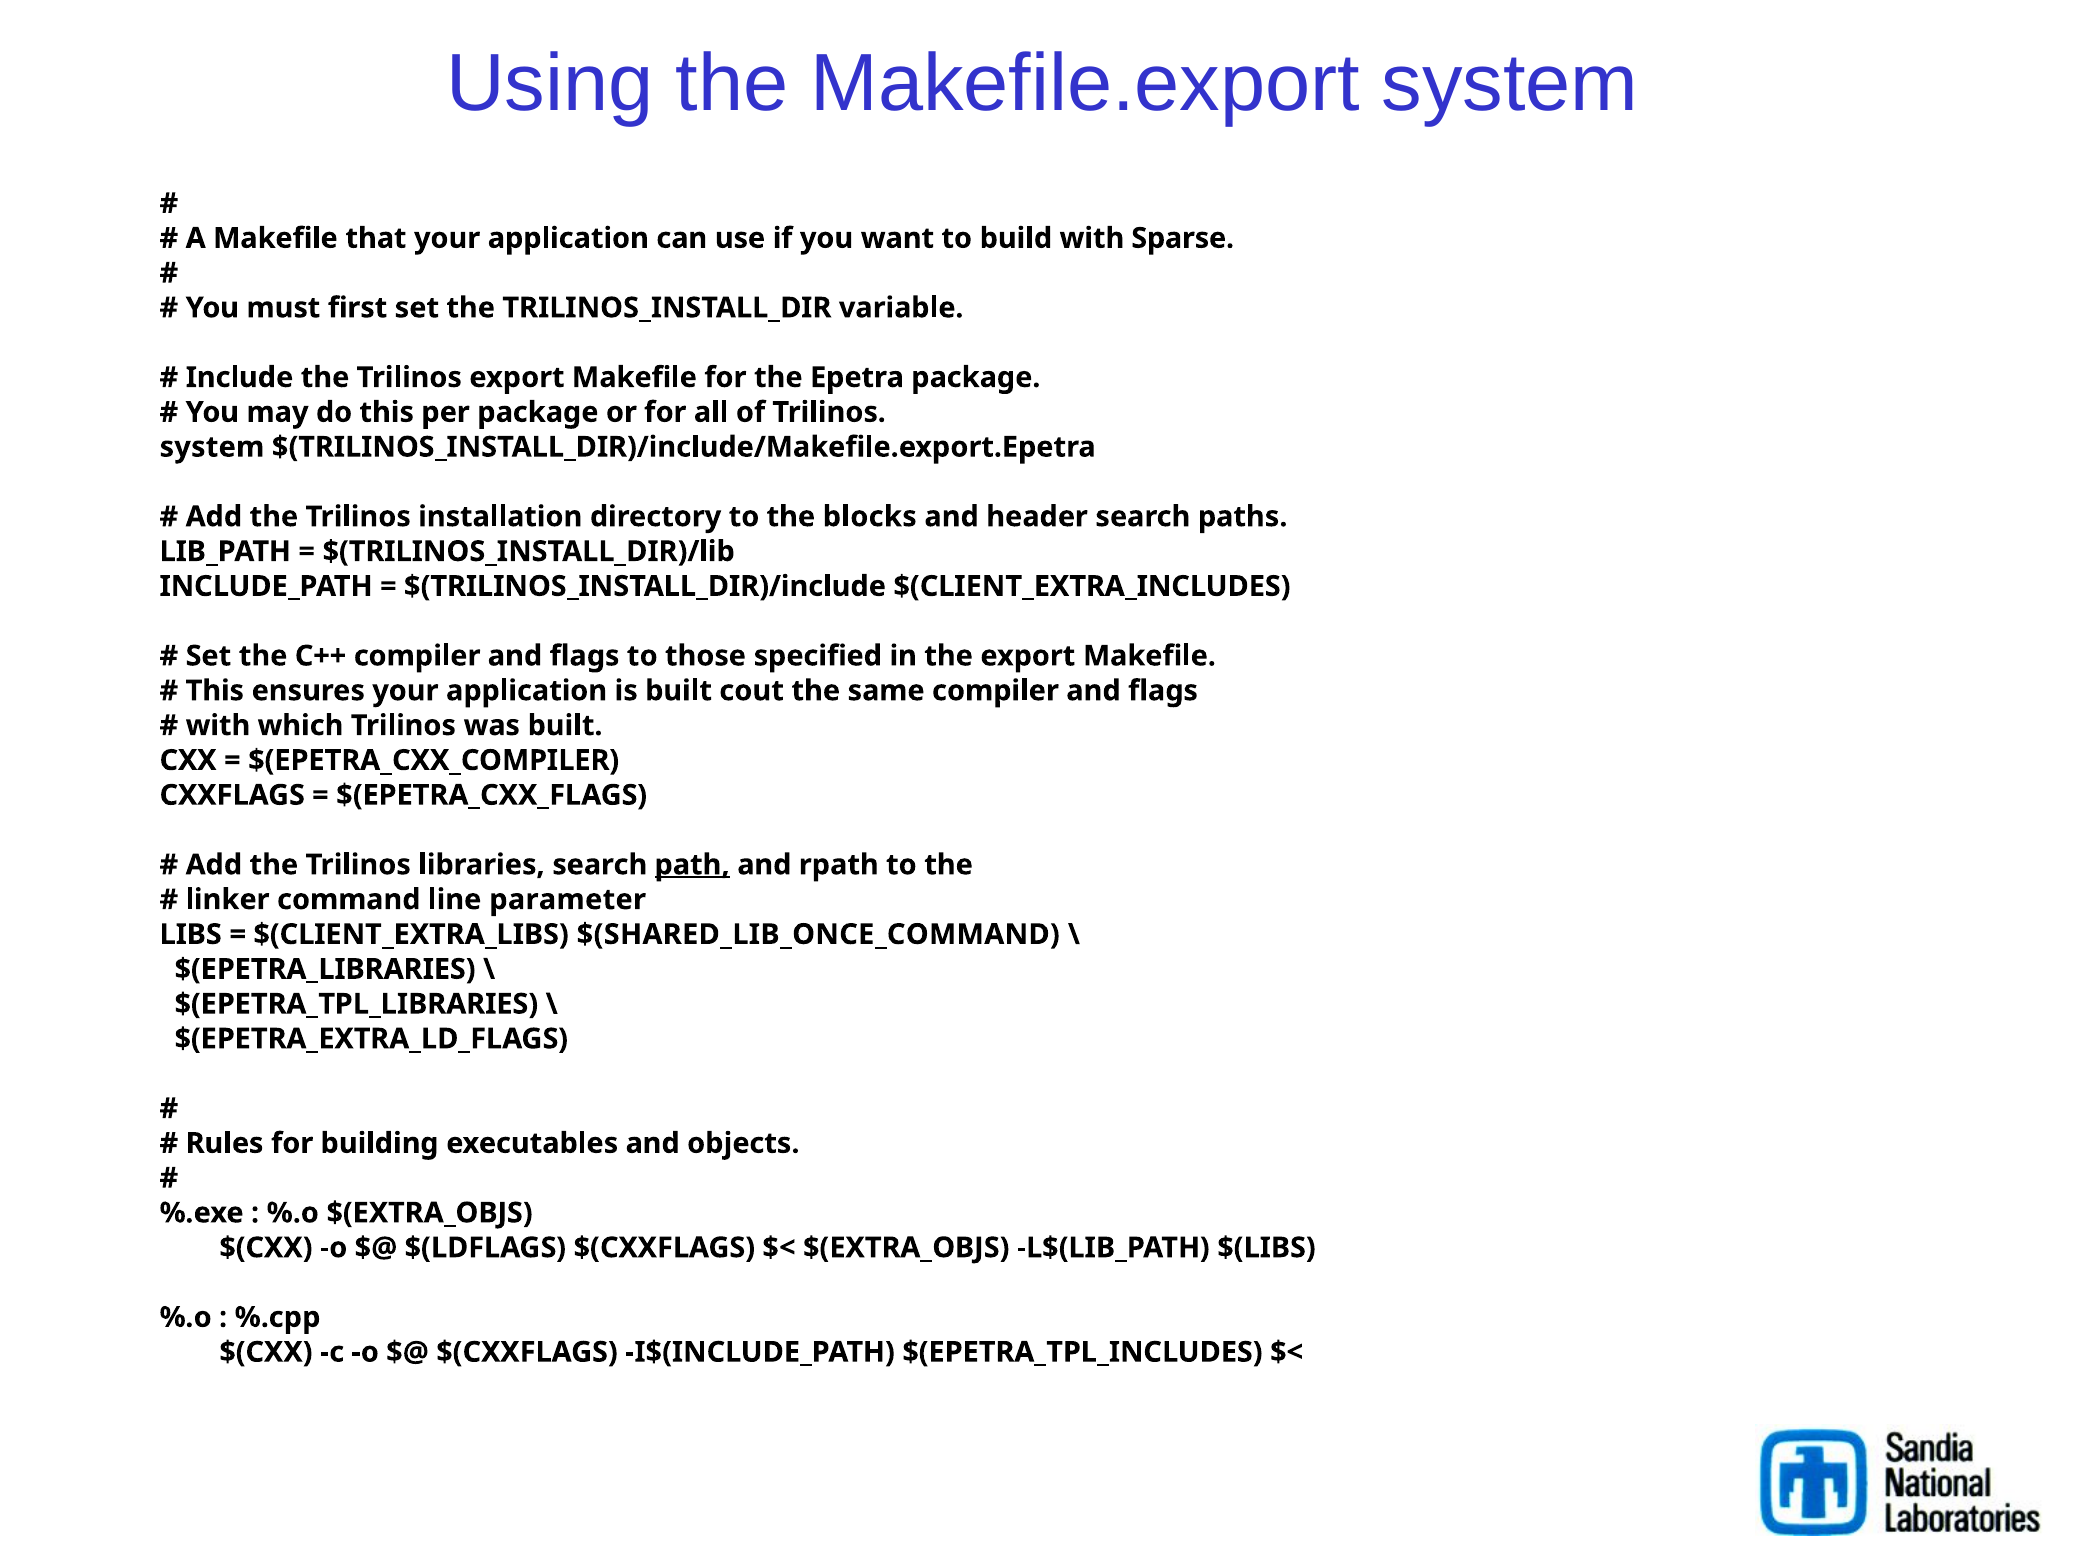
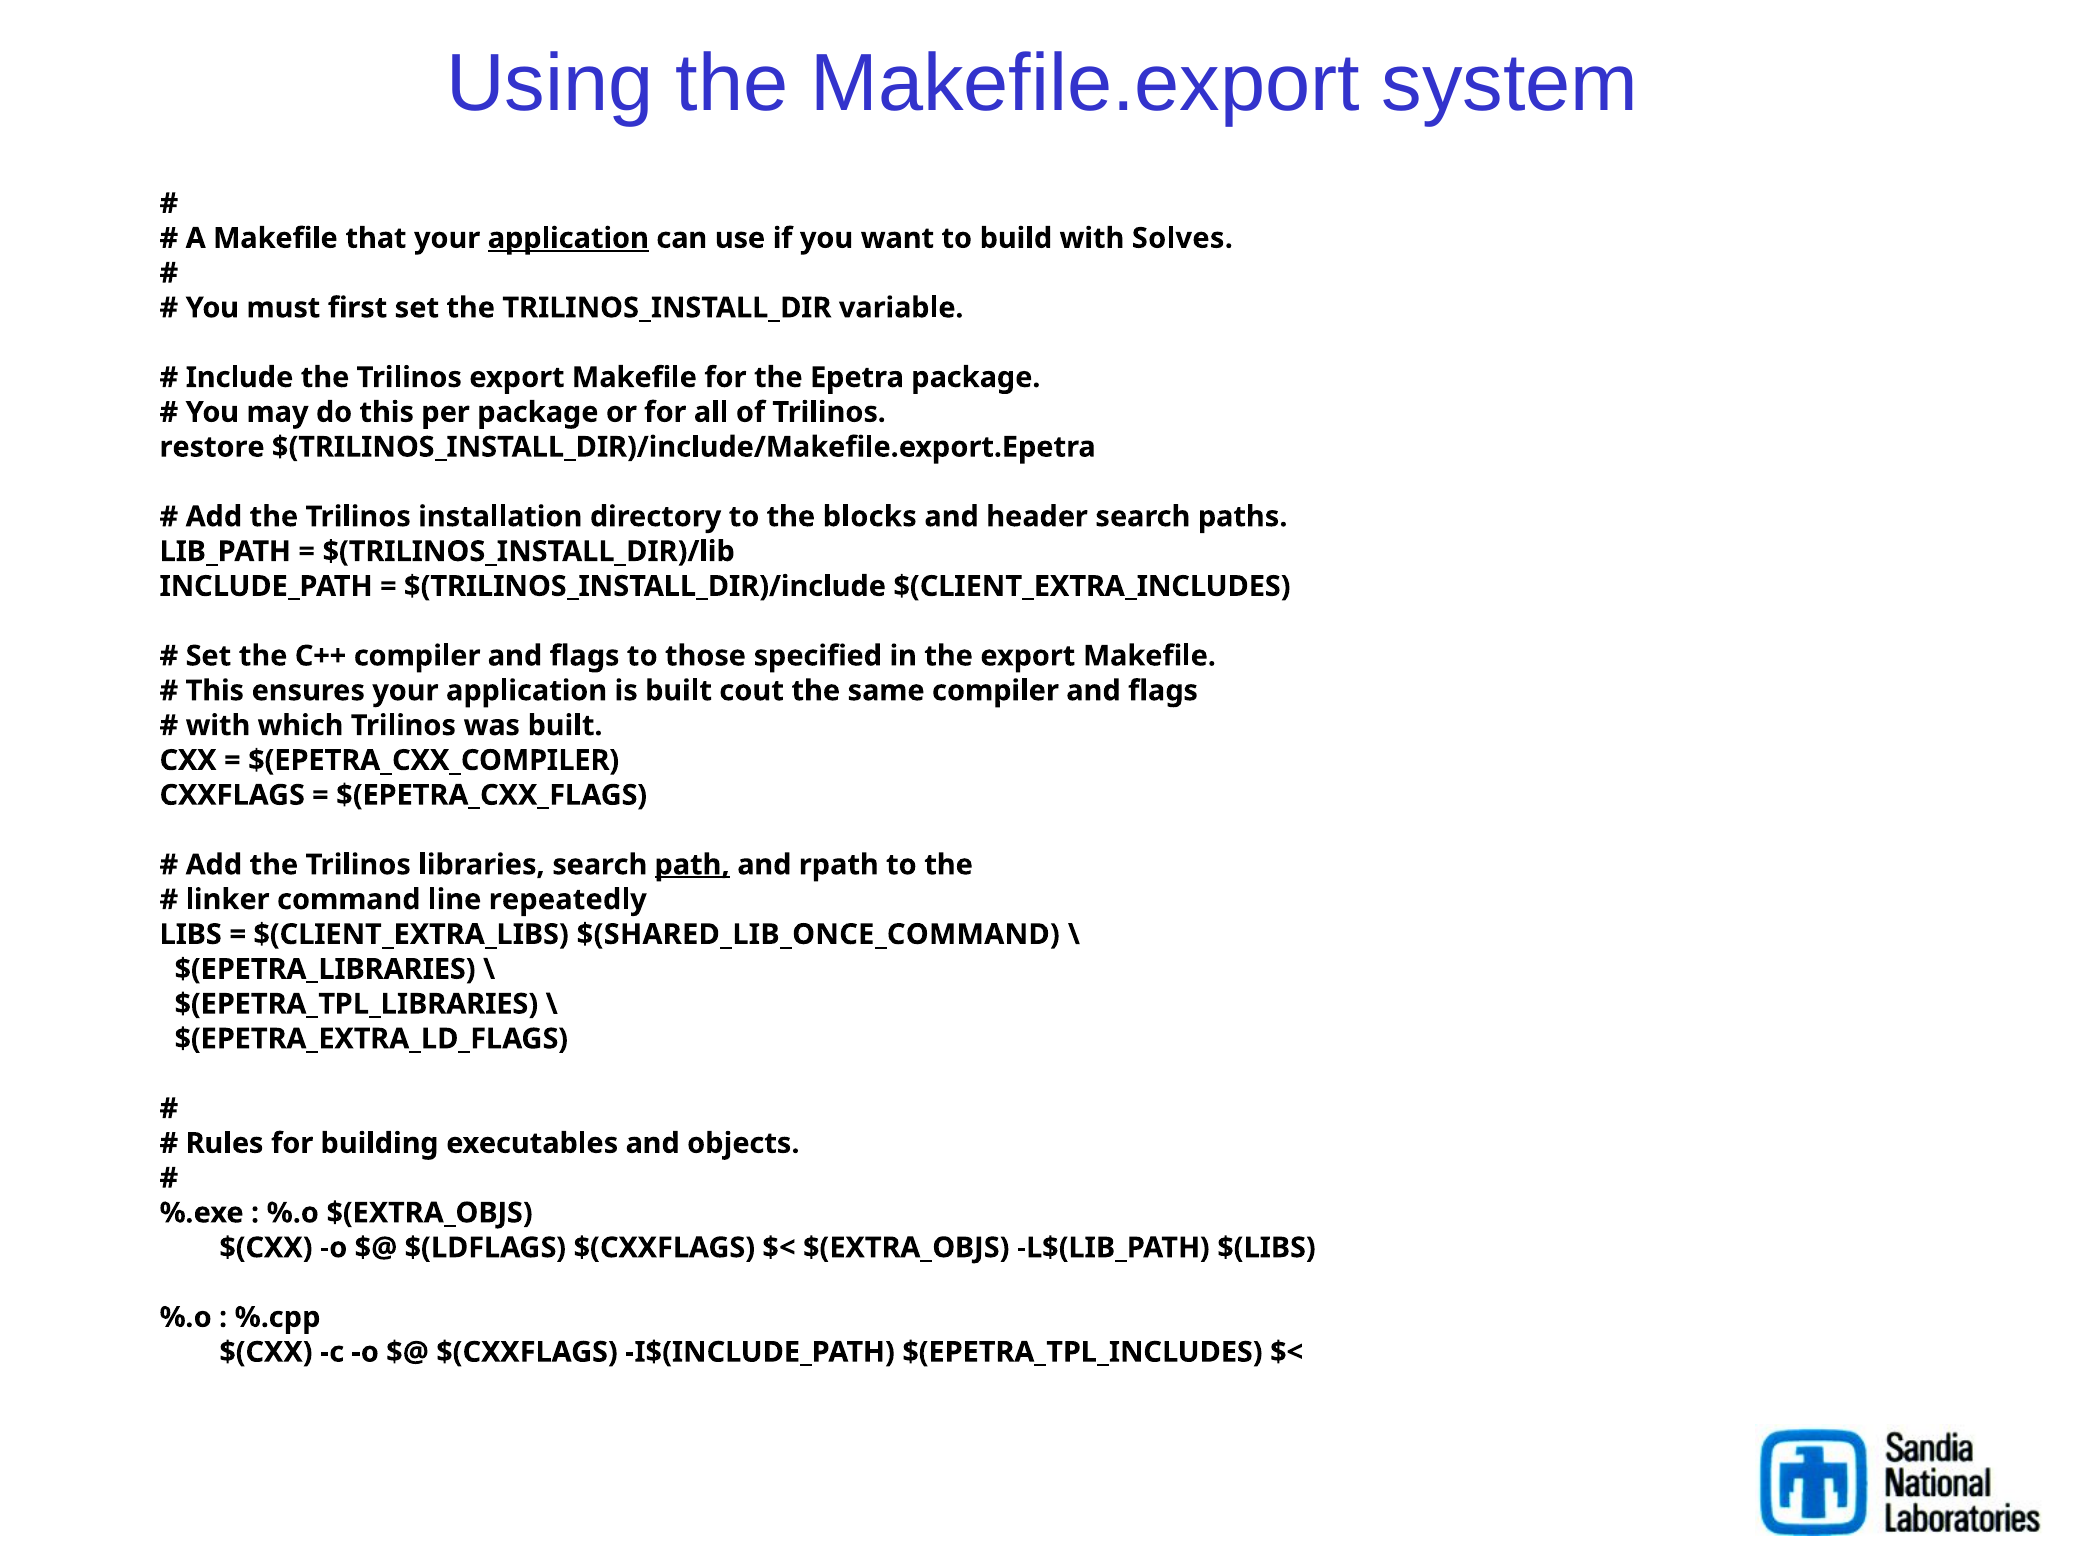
application at (568, 238) underline: none -> present
Sparse: Sparse -> Solves
system at (212, 447): system -> restore
parameter: parameter -> repeatedly
